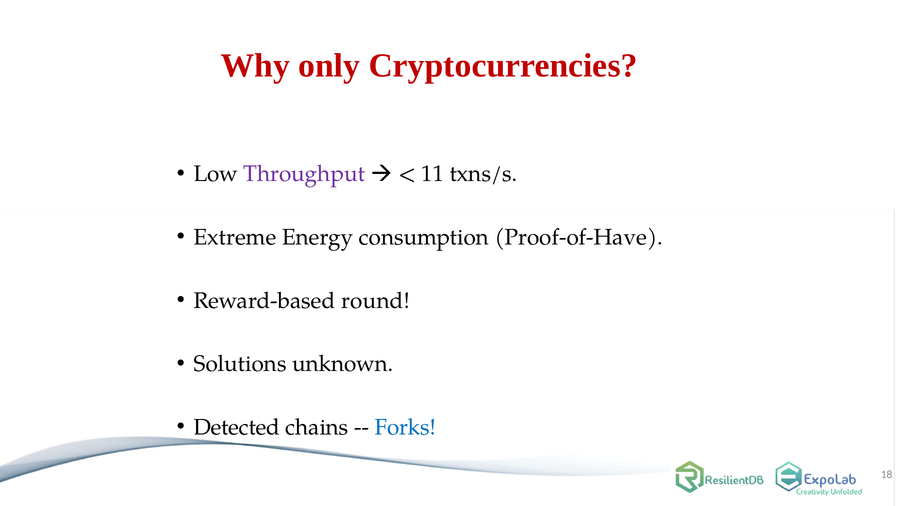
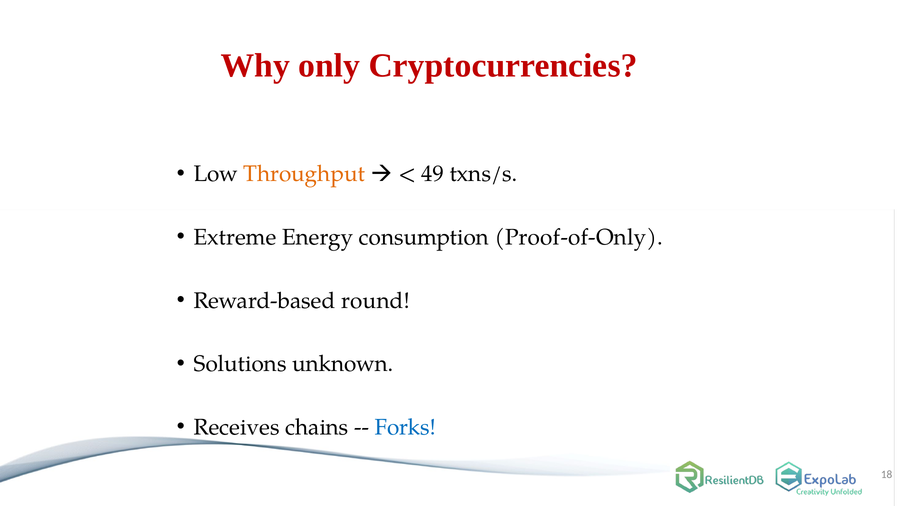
Throughput colour: purple -> orange
11: 11 -> 49
Proof-of-Have: Proof-of-Have -> Proof-of-Only
Detected: Detected -> Receives
